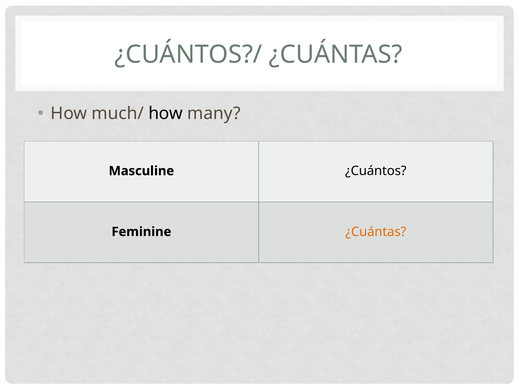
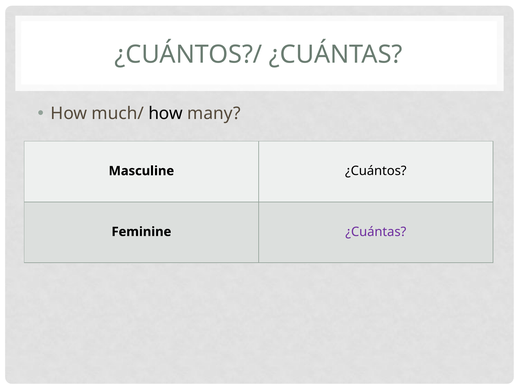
¿Cuántas at (376, 232) colour: orange -> purple
